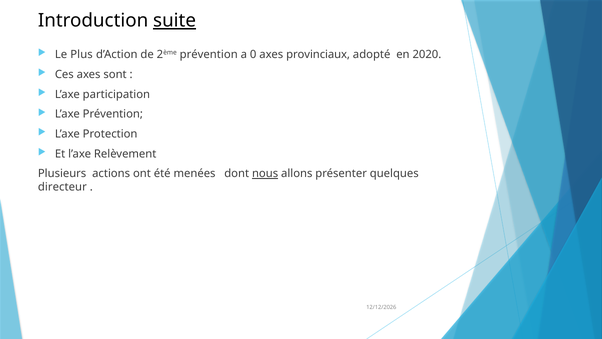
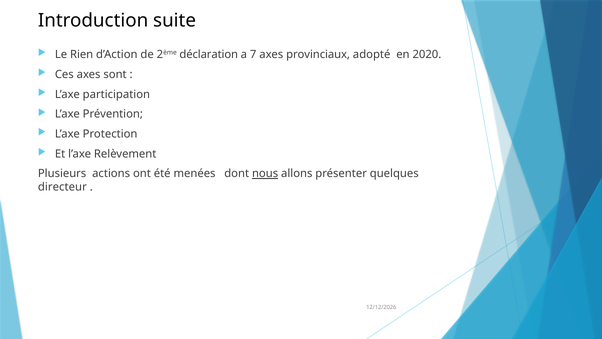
suite underline: present -> none
Plus: Plus -> Rien
2ème prévention: prévention -> déclaration
0: 0 -> 7
